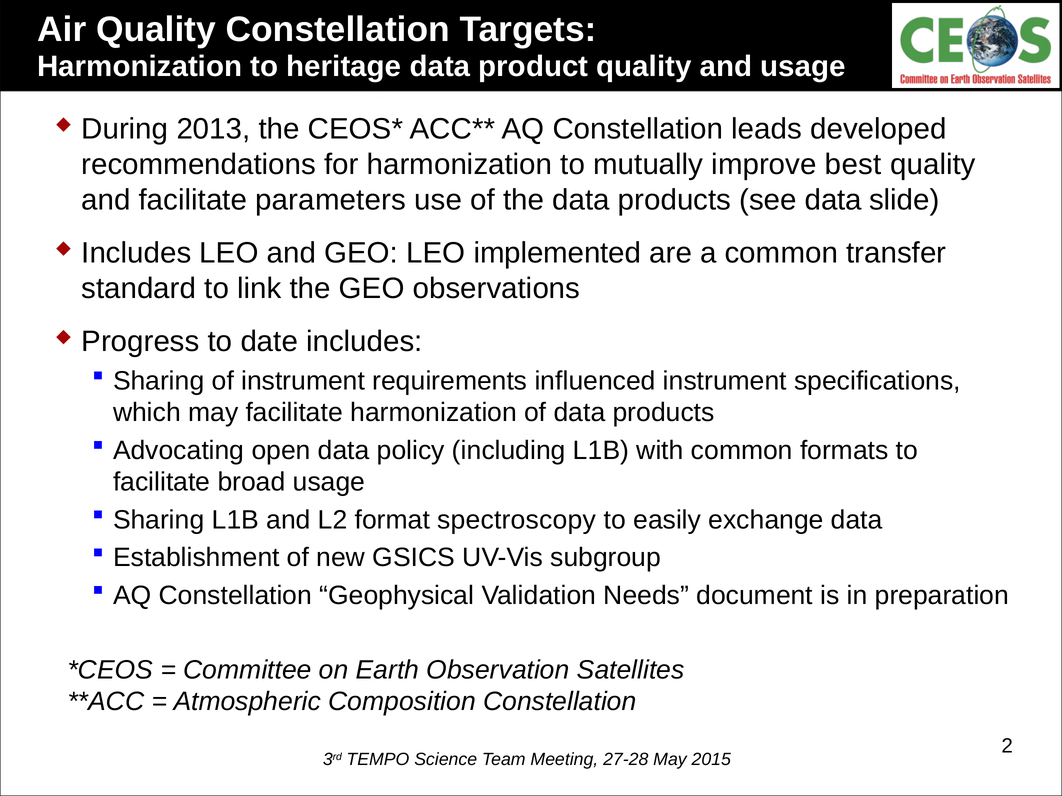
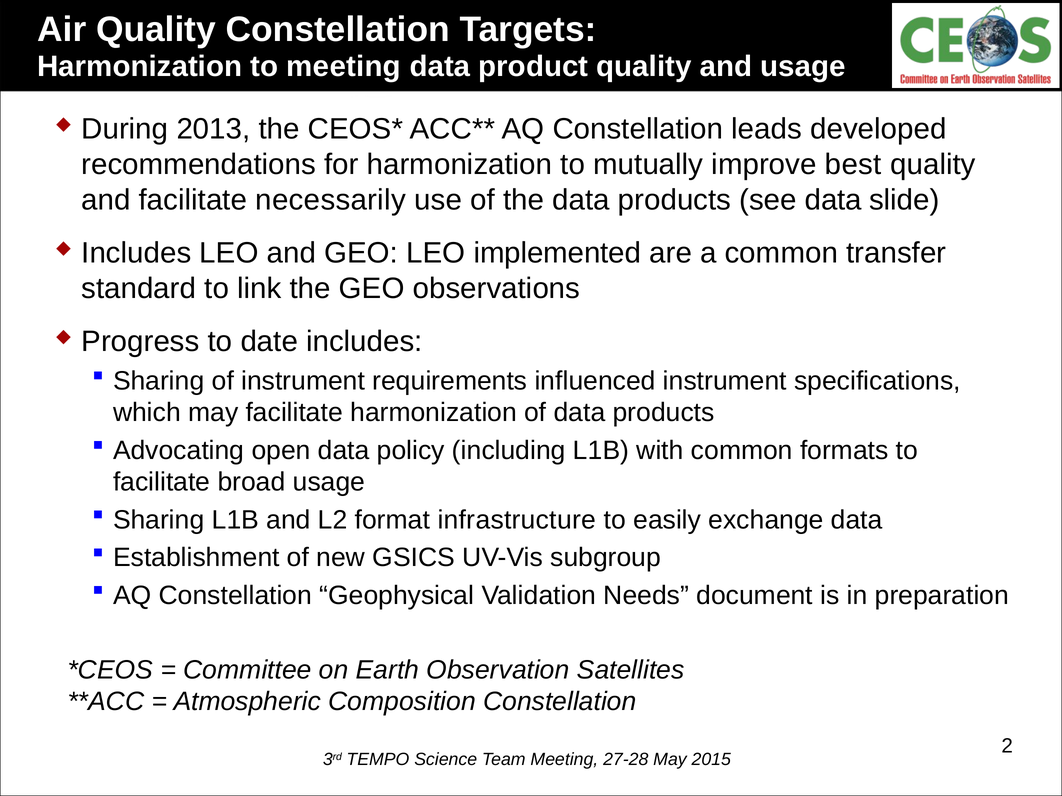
to heritage: heritage -> meeting
parameters: parameters -> necessarily
spectroscopy: spectroscopy -> infrastructure
